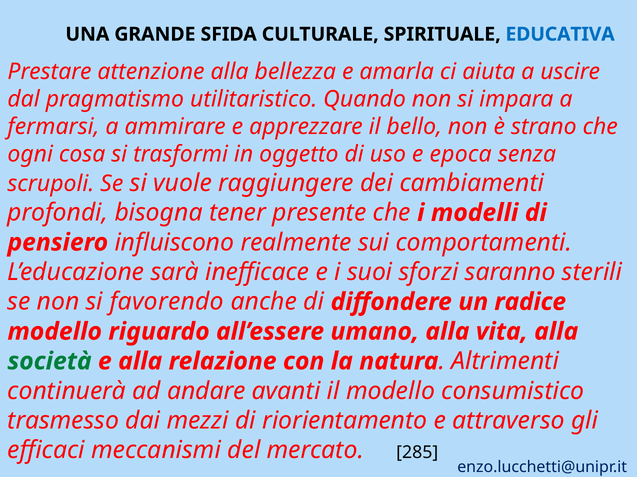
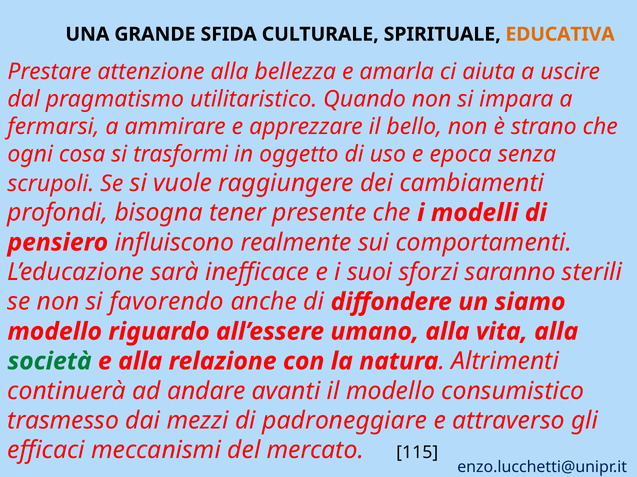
EDUCATIVA colour: blue -> orange
radice: radice -> siamo
riorientamento: riorientamento -> padroneggiare
285: 285 -> 115
